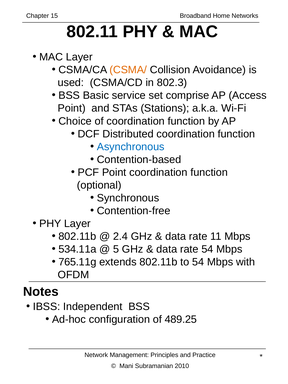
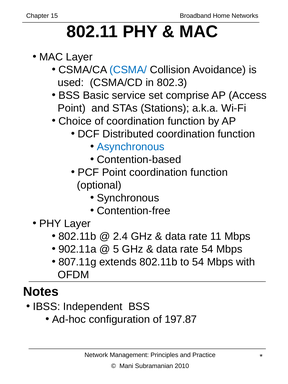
CSMA/ colour: orange -> blue
534.11a: 534.11a -> 902.11a
765.11g: 765.11g -> 807.11g
489.25: 489.25 -> 197.87
